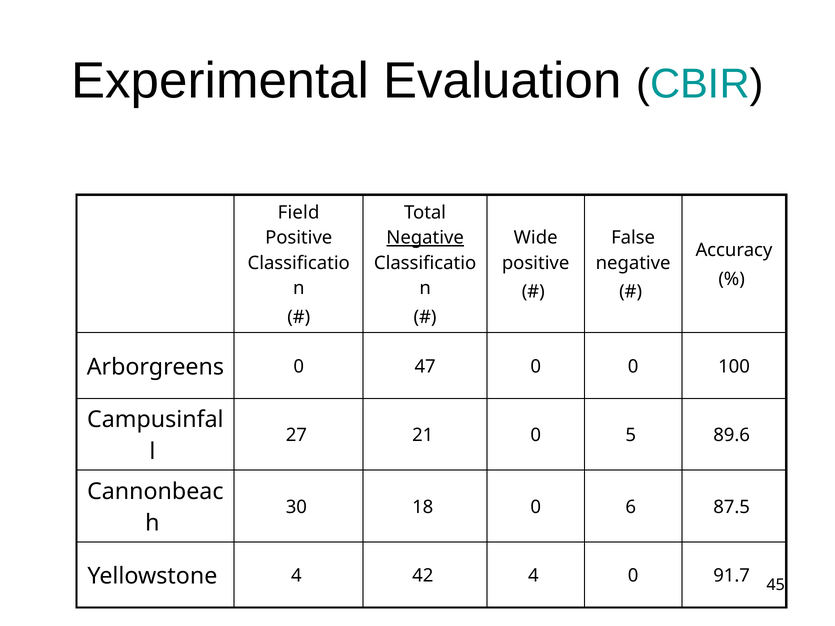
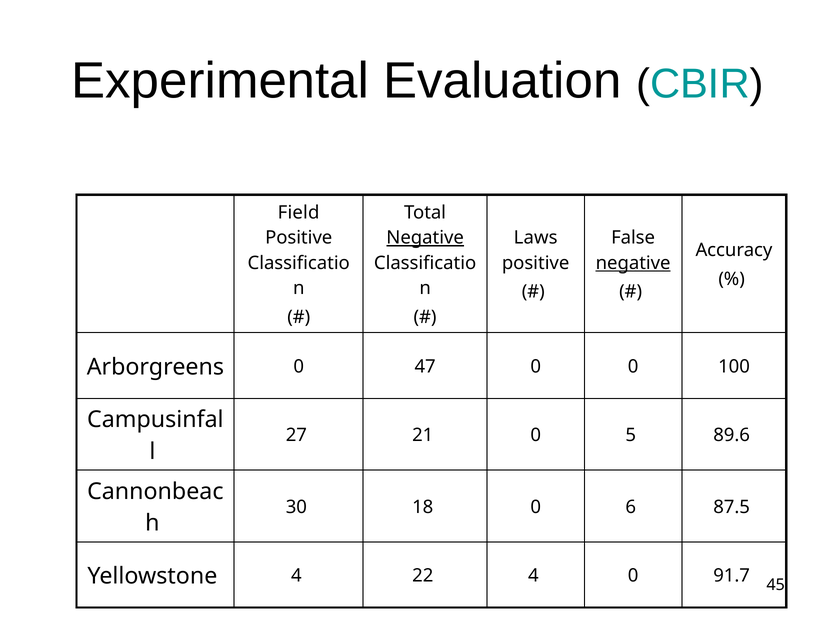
Wide: Wide -> Laws
negative at (633, 263) underline: none -> present
42: 42 -> 22
